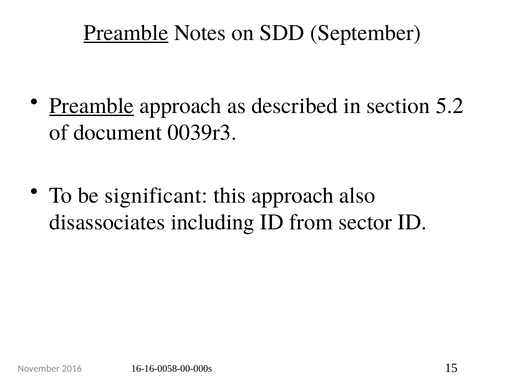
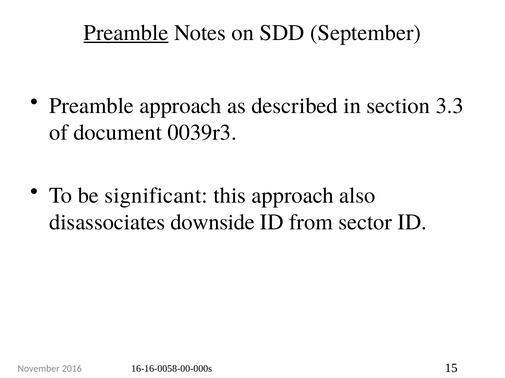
Preamble at (92, 106) underline: present -> none
5.2: 5.2 -> 3.3
including: including -> downside
